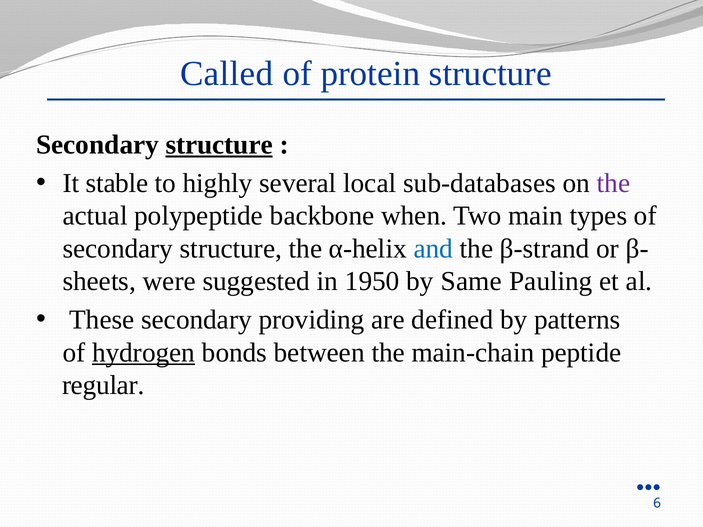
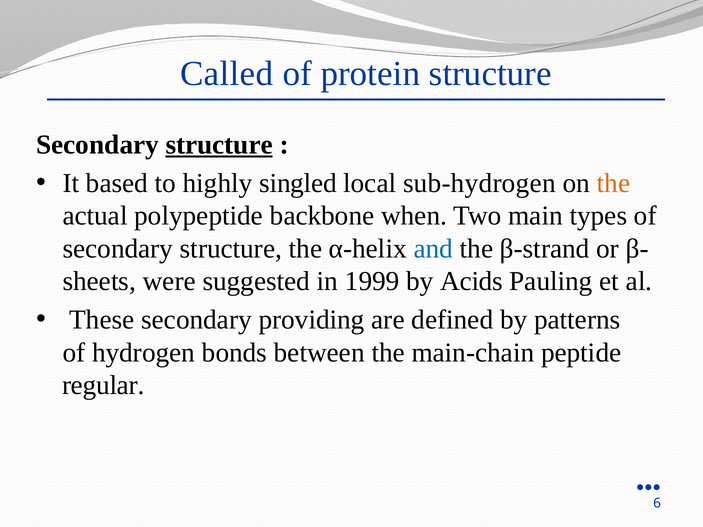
stable: stable -> based
several: several -> singled
sub-databases: sub-databases -> sub-hydrogen
the at (614, 183) colour: purple -> orange
1950: 1950 -> 1999
Same: Same -> Acids
hydrogen underline: present -> none
